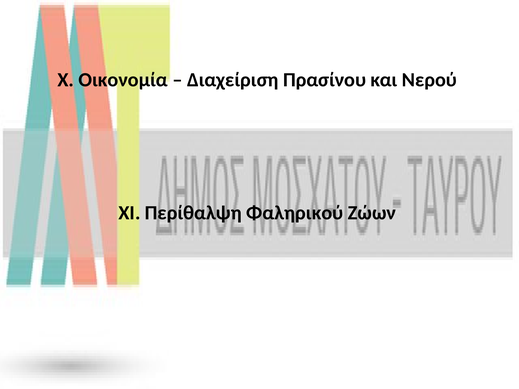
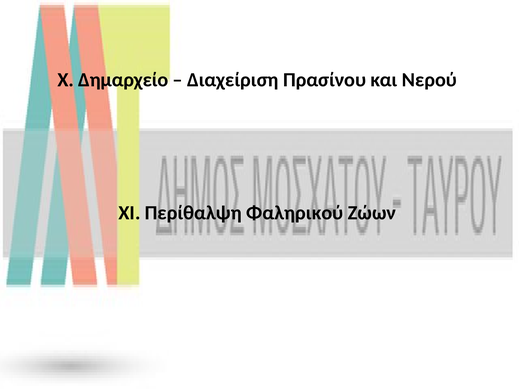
Οικονομία: Οικονομία -> Δημαρχείο
